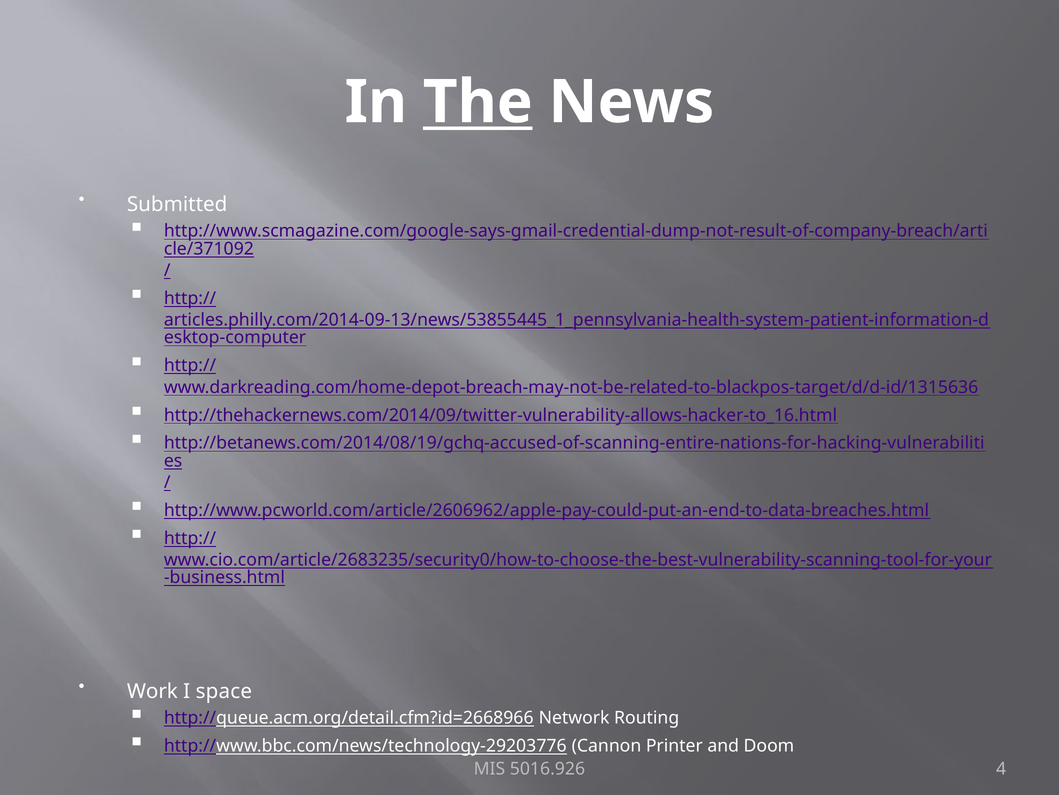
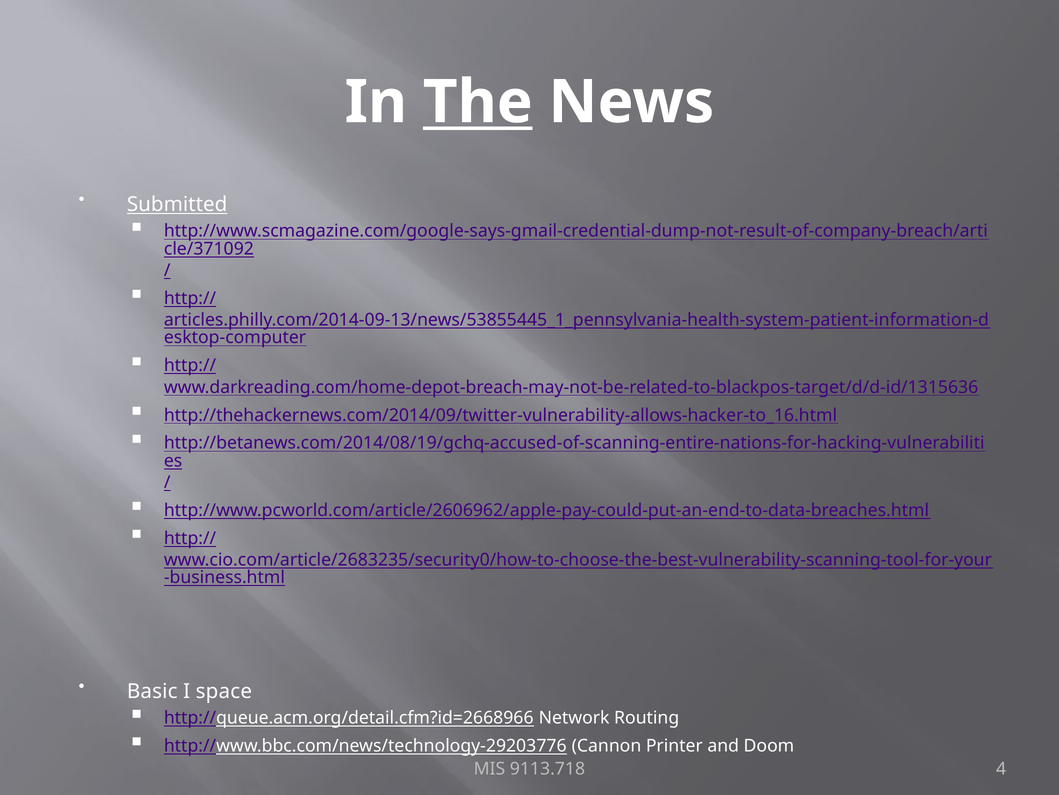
Submitted underline: none -> present
Work: Work -> Basic
5016.926: 5016.926 -> 9113.718
